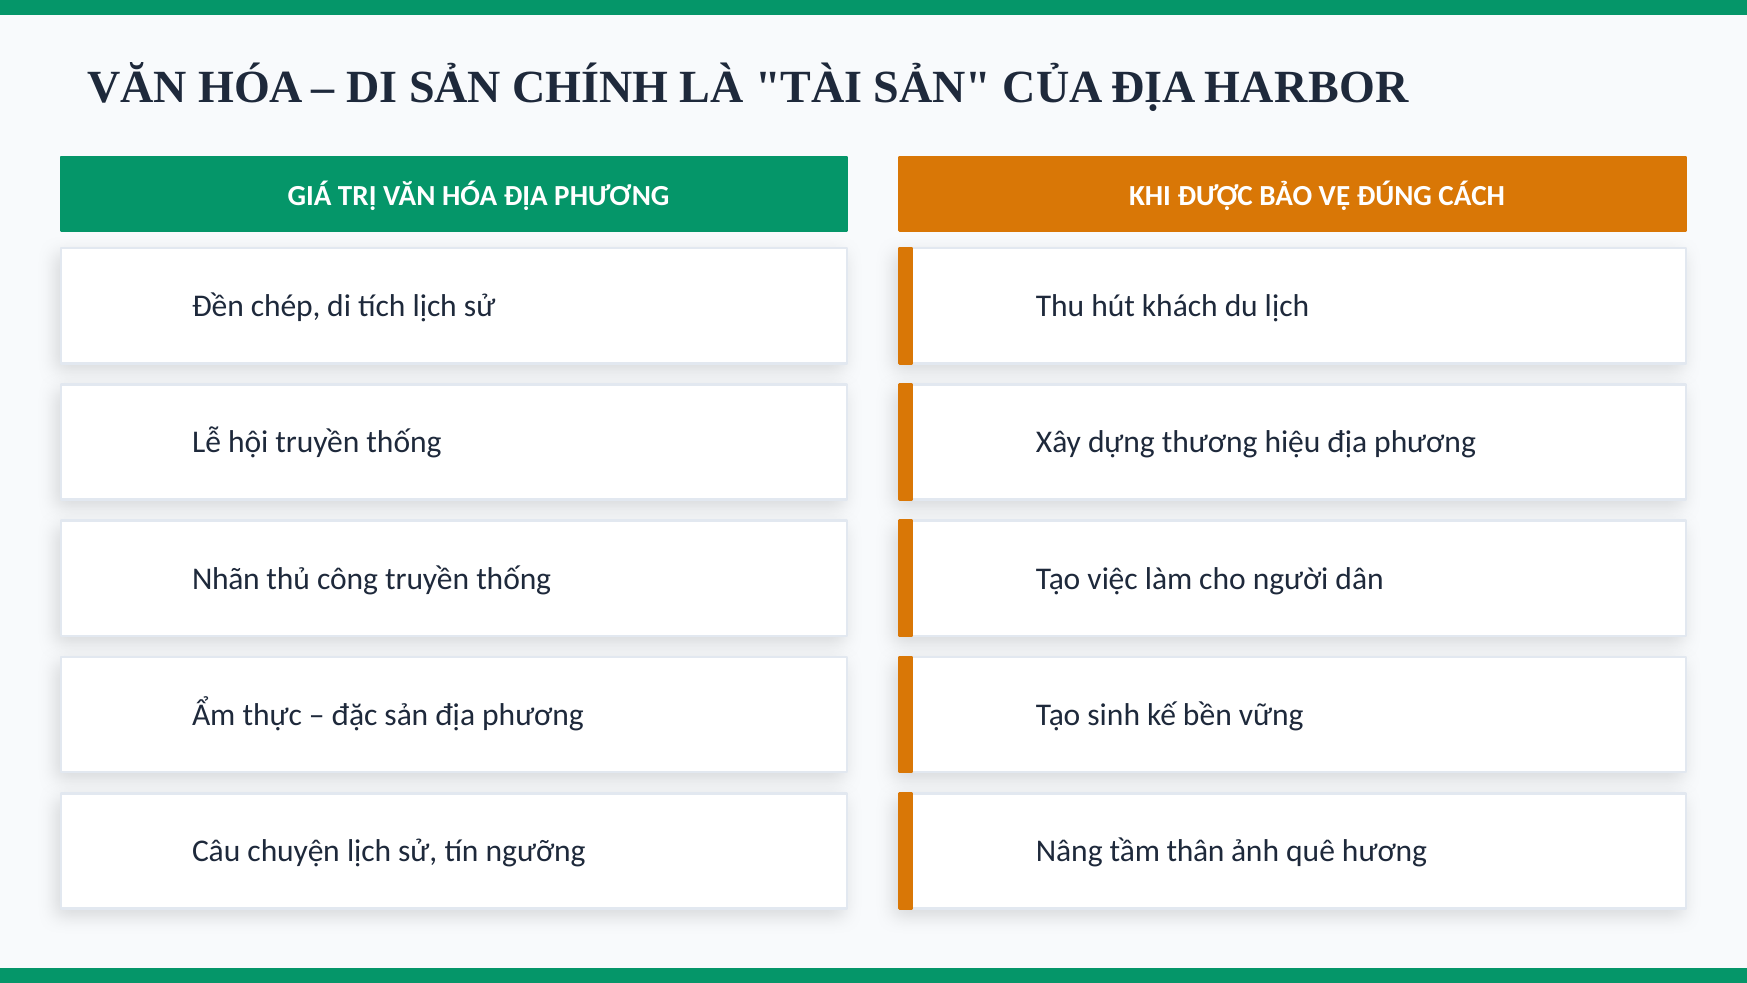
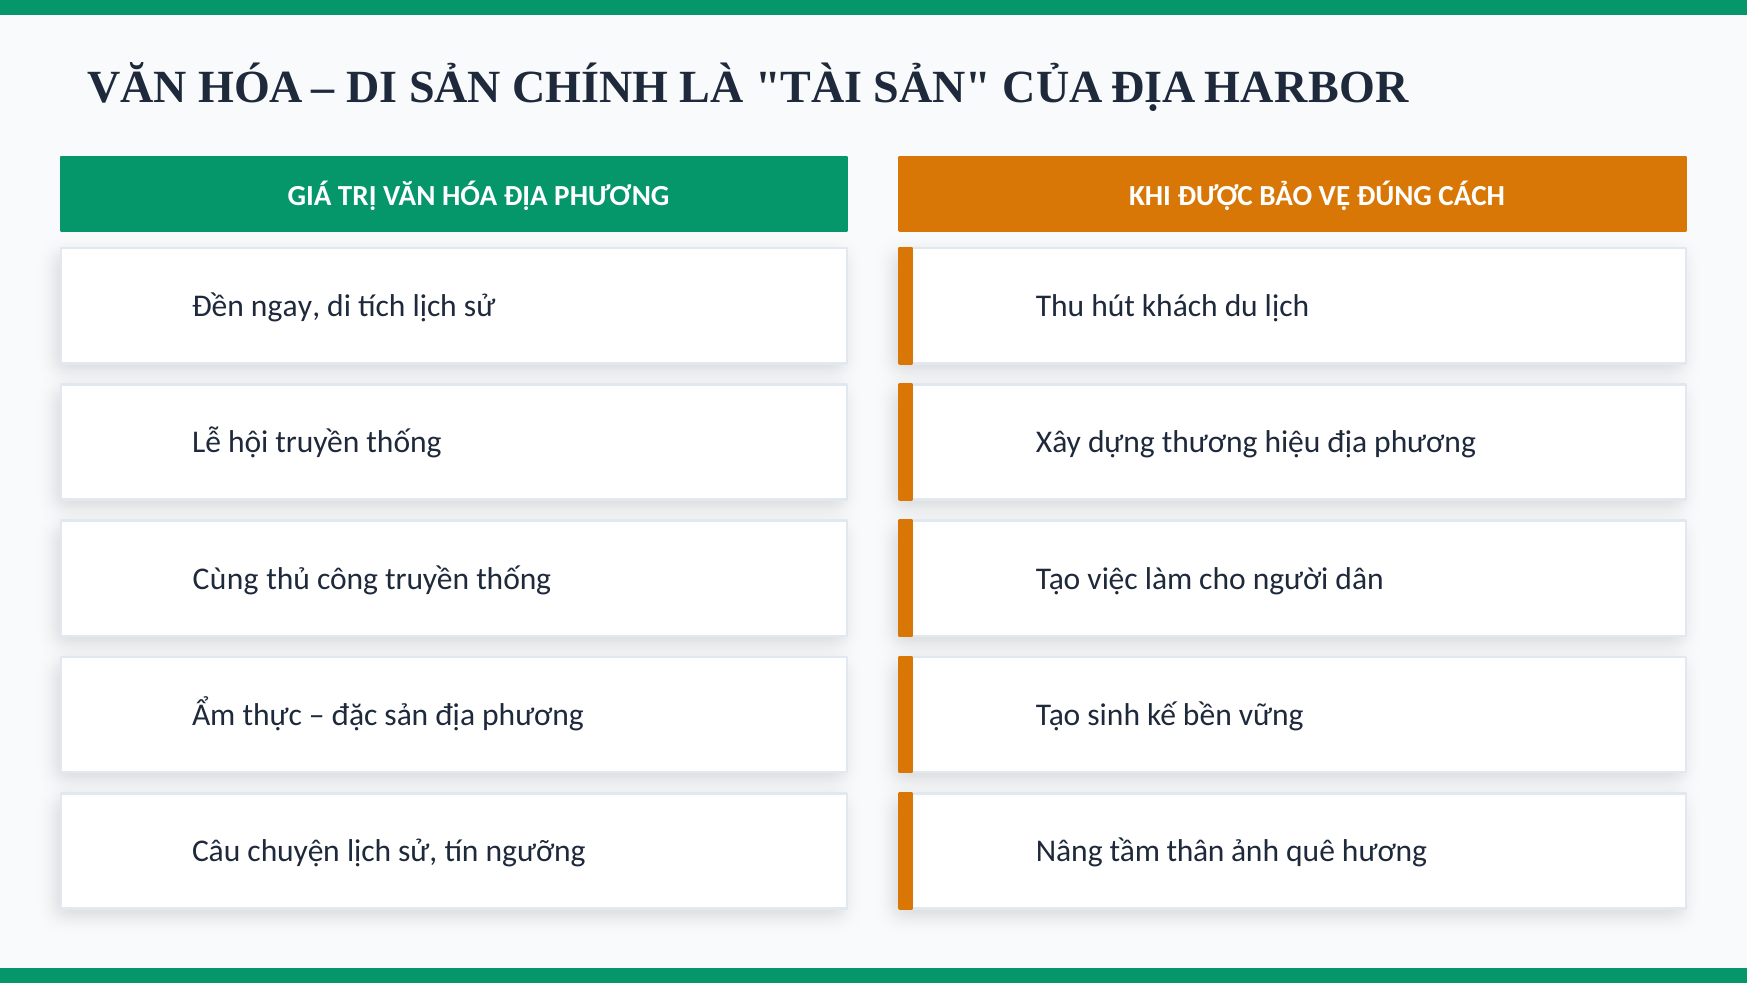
chép: chép -> ngay
Nhãn: Nhãn -> Cùng
